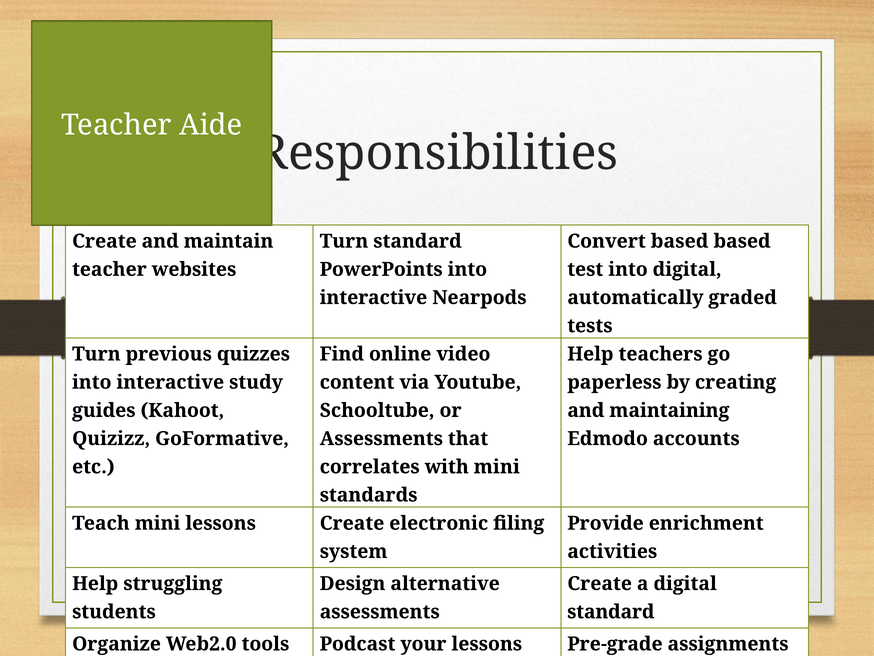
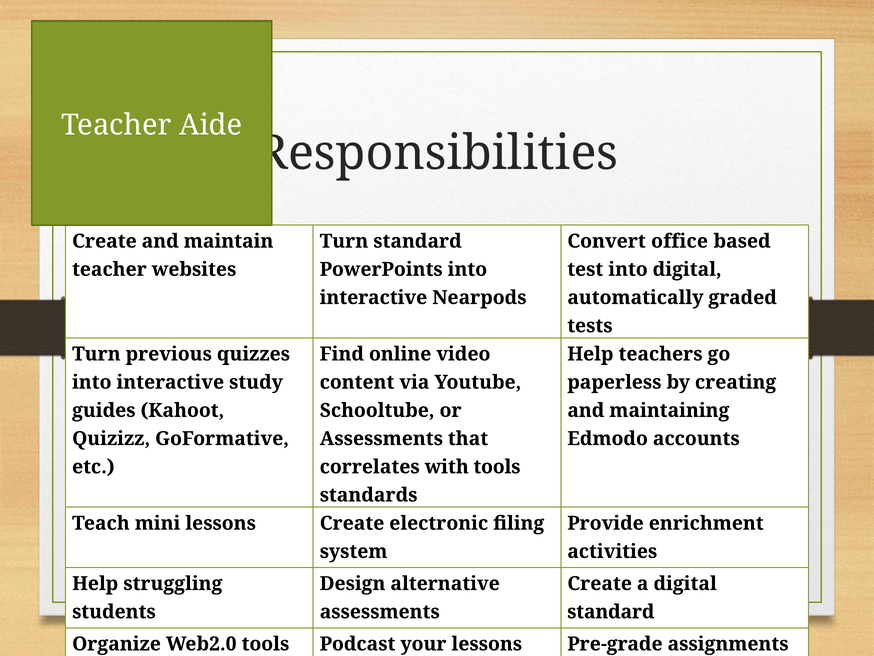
Convert based: based -> office
with mini: mini -> tools
